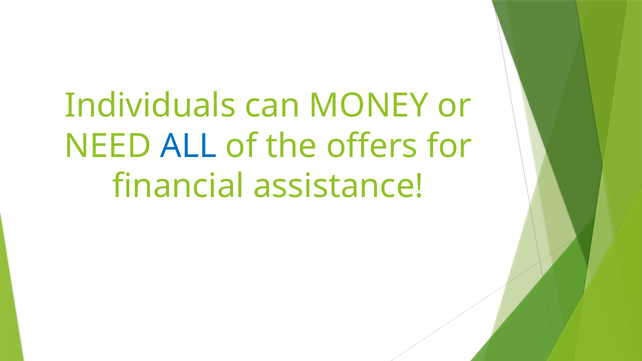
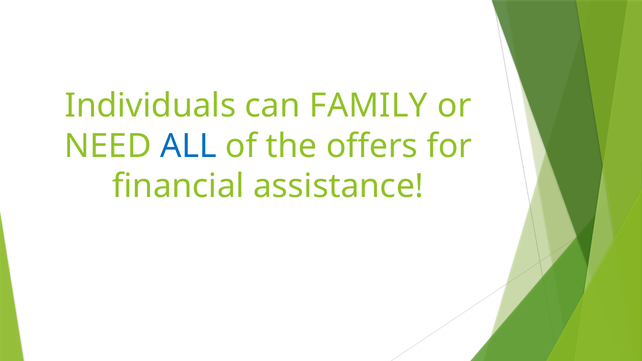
MONEY: MONEY -> FAMILY
